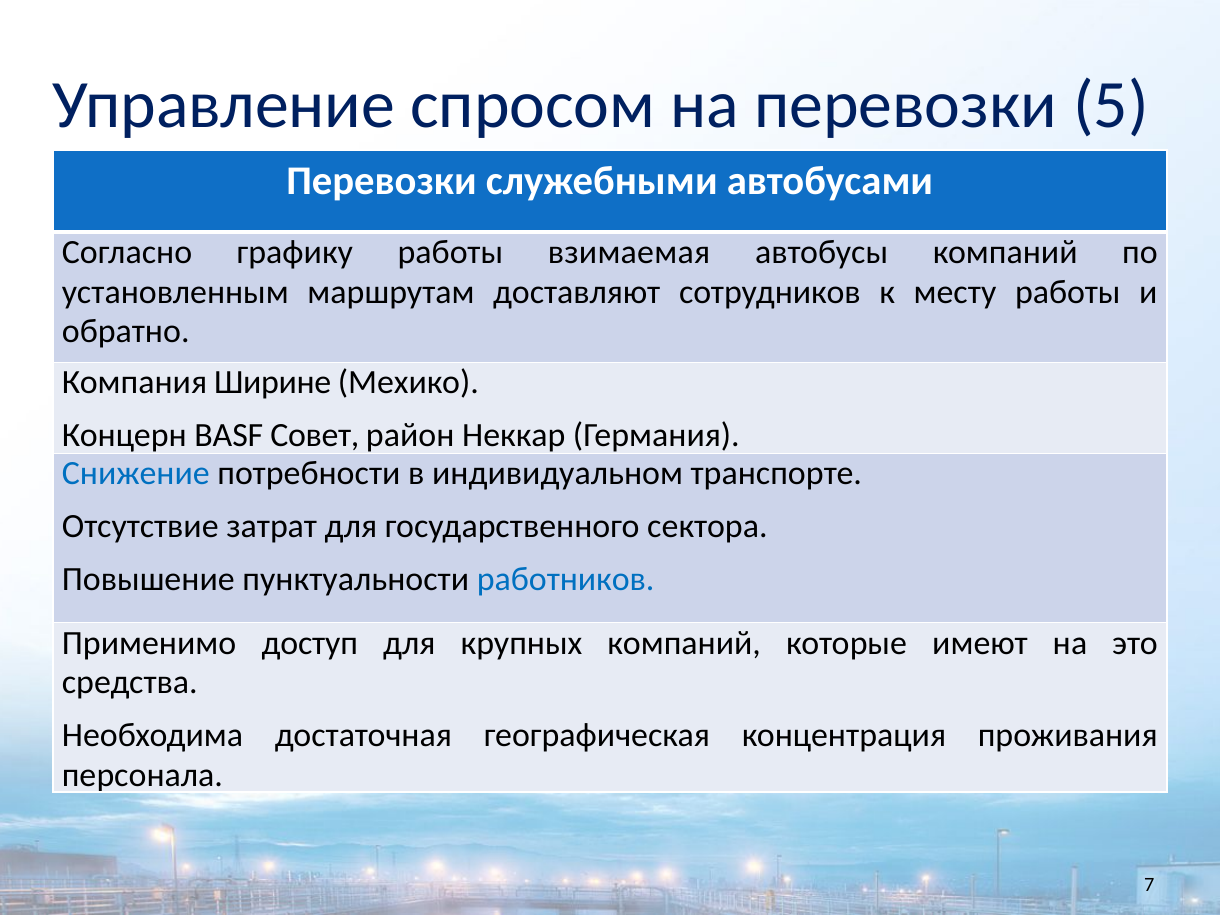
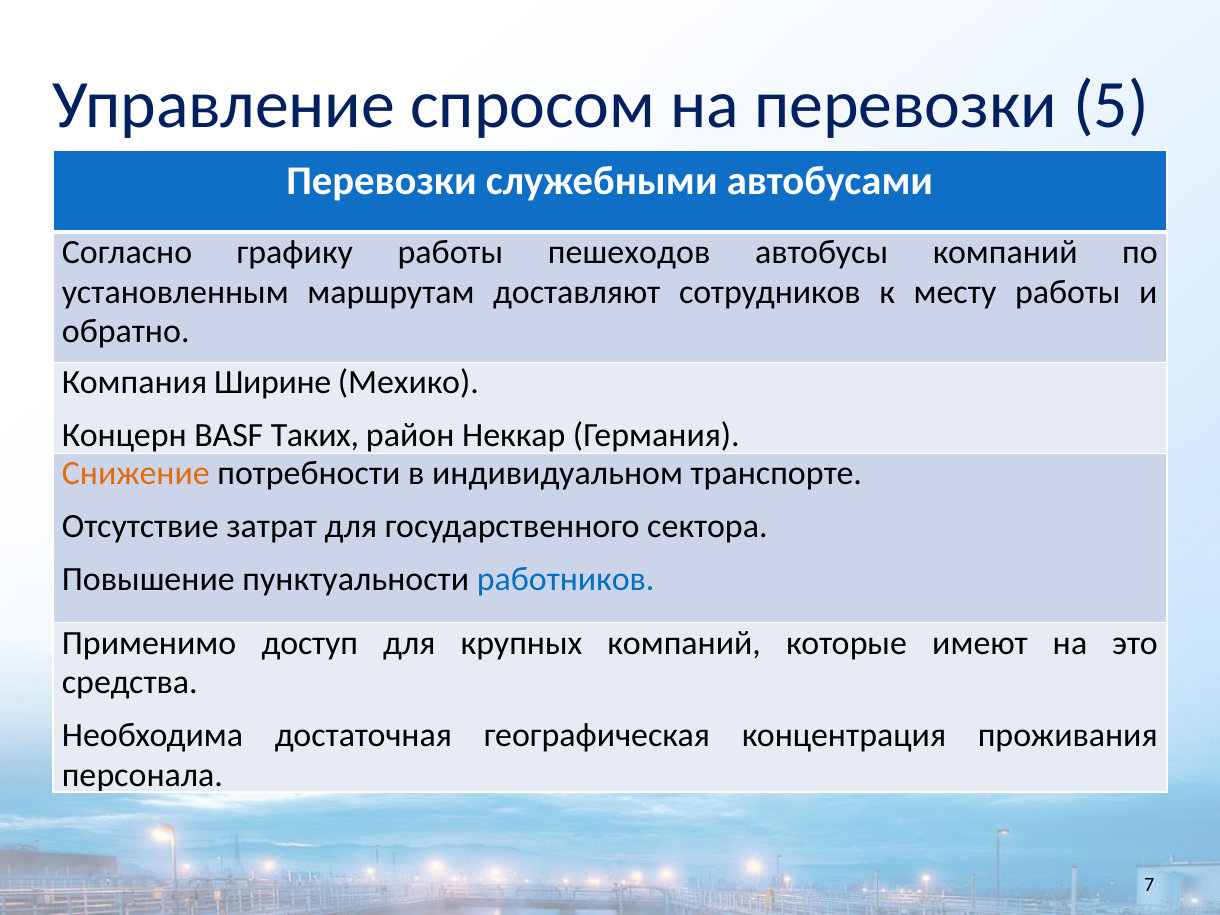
взимаемая: взимаемая -> пешеходов
Совет: Совет -> Таких
Снижение colour: blue -> orange
